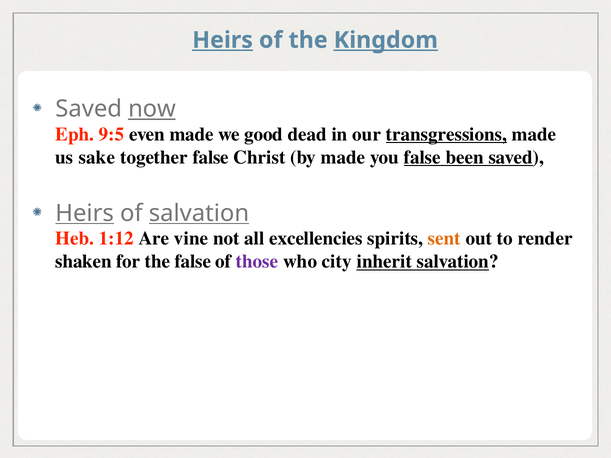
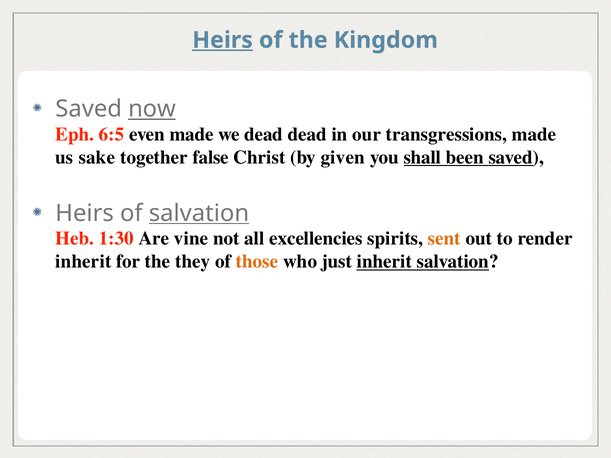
Kingdom underline: present -> none
9:5: 9:5 -> 6:5
we good: good -> dead
transgressions underline: present -> none
by made: made -> given
you false: false -> shall
Heirs at (85, 213) underline: present -> none
1:12: 1:12 -> 1:30
shaken at (84, 262): shaken -> inherit
the false: false -> they
those colour: purple -> orange
city: city -> just
